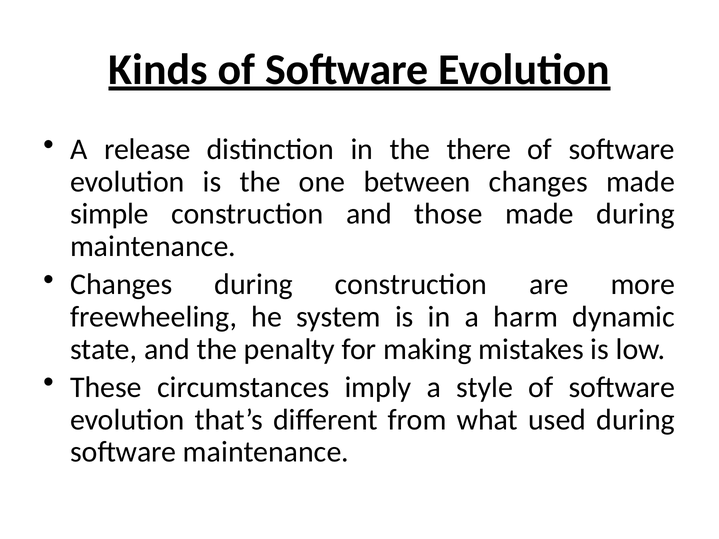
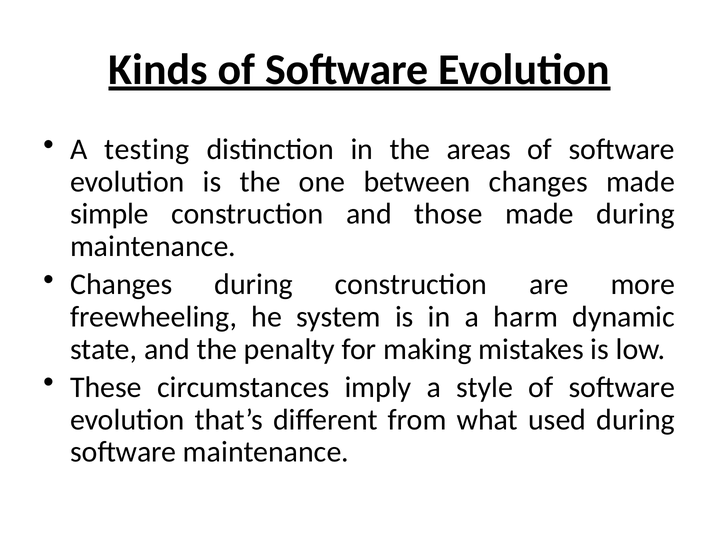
release: release -> testing
there: there -> areas
